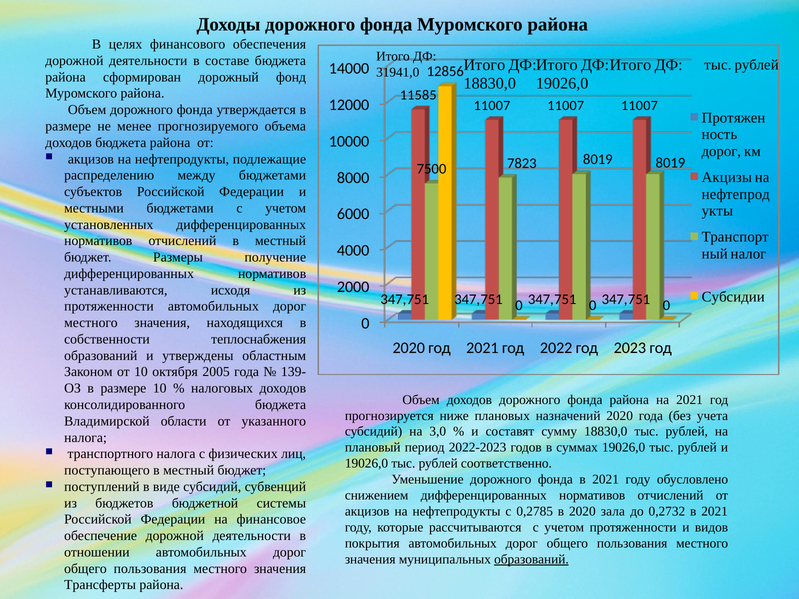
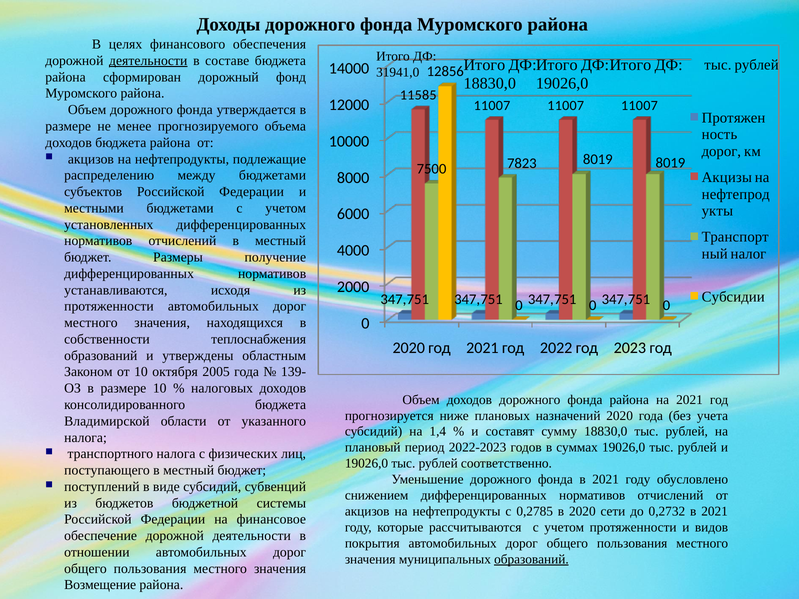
деятельности at (148, 61) underline: none -> present
3,0: 3,0 -> 1,4
зала: зала -> сети
Трансферты: Трансферты -> Возмещение
